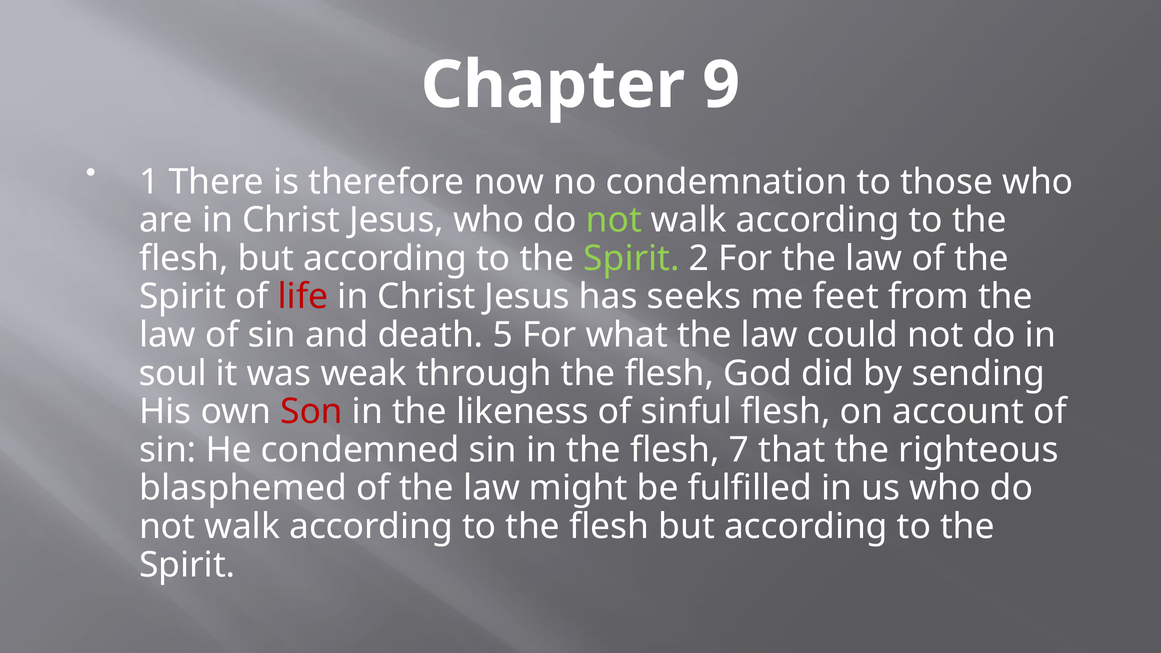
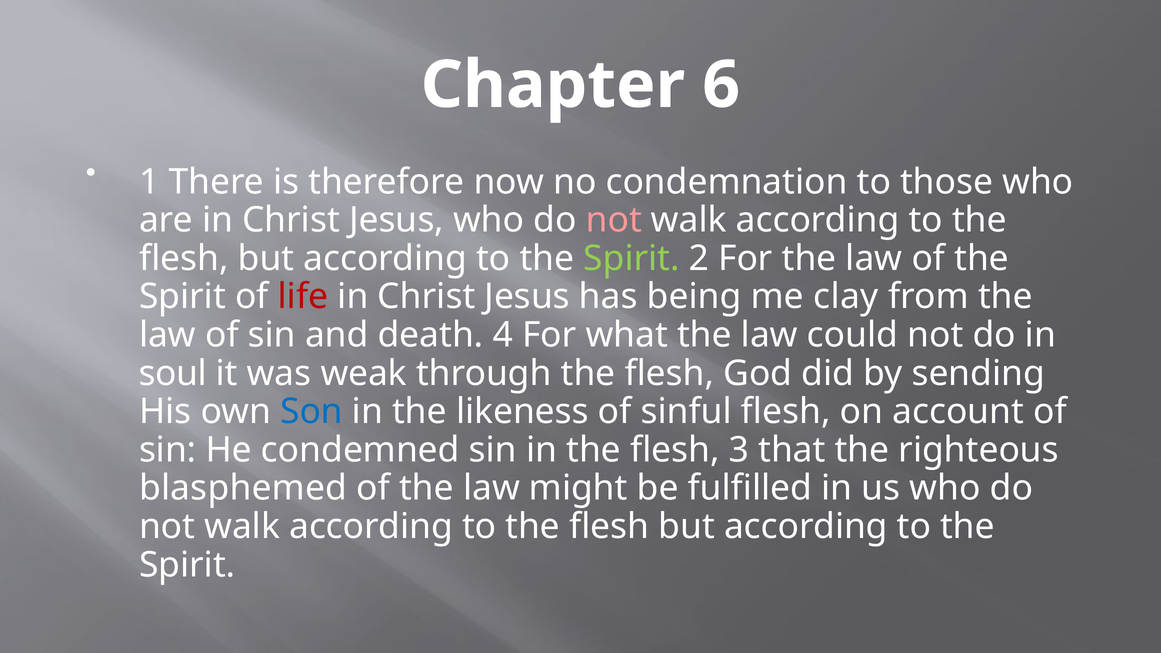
9: 9 -> 6
not at (614, 220) colour: light green -> pink
seeks: seeks -> being
feet: feet -> clay
5: 5 -> 4
Son colour: red -> blue
7: 7 -> 3
